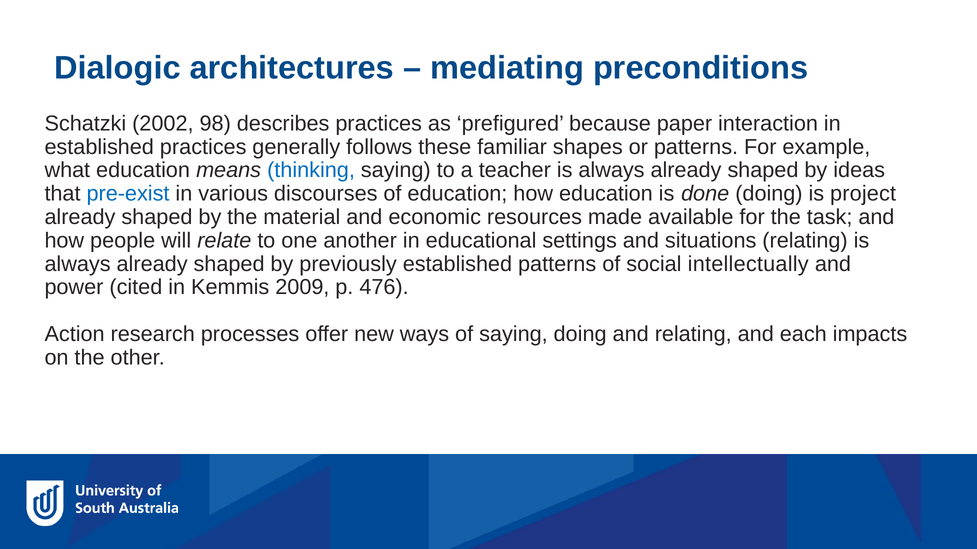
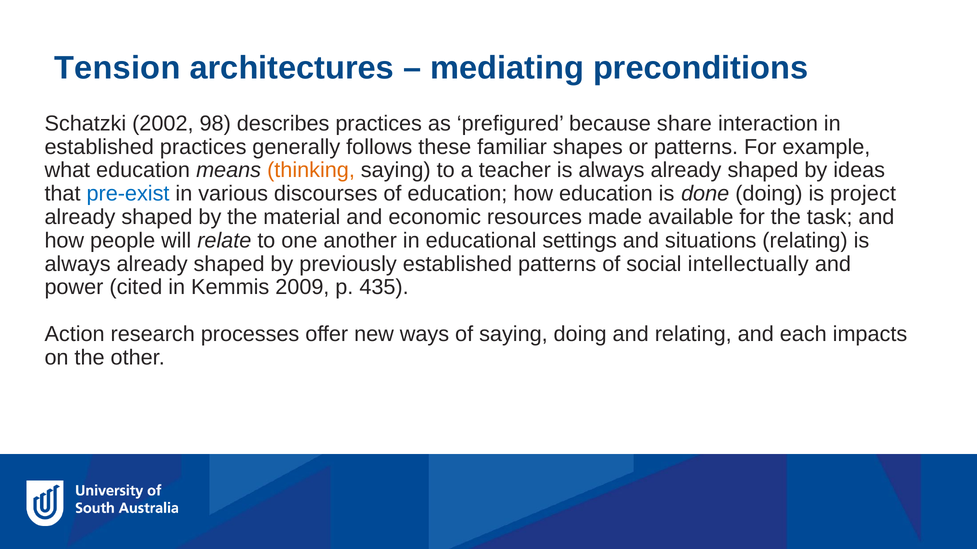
Dialogic: Dialogic -> Tension
paper: paper -> share
thinking colour: blue -> orange
476: 476 -> 435
